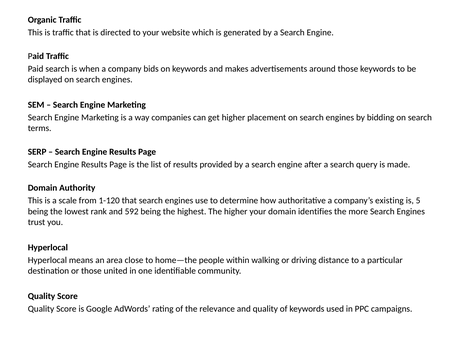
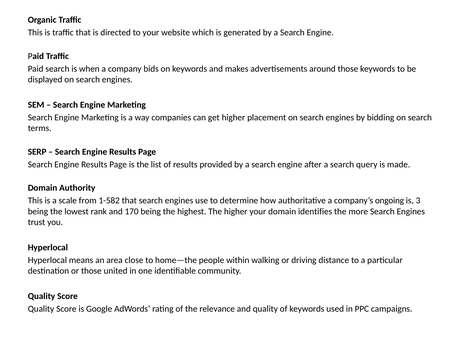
1-120: 1-120 -> 1-582
existing: existing -> ongoing
5: 5 -> 3
592: 592 -> 170
